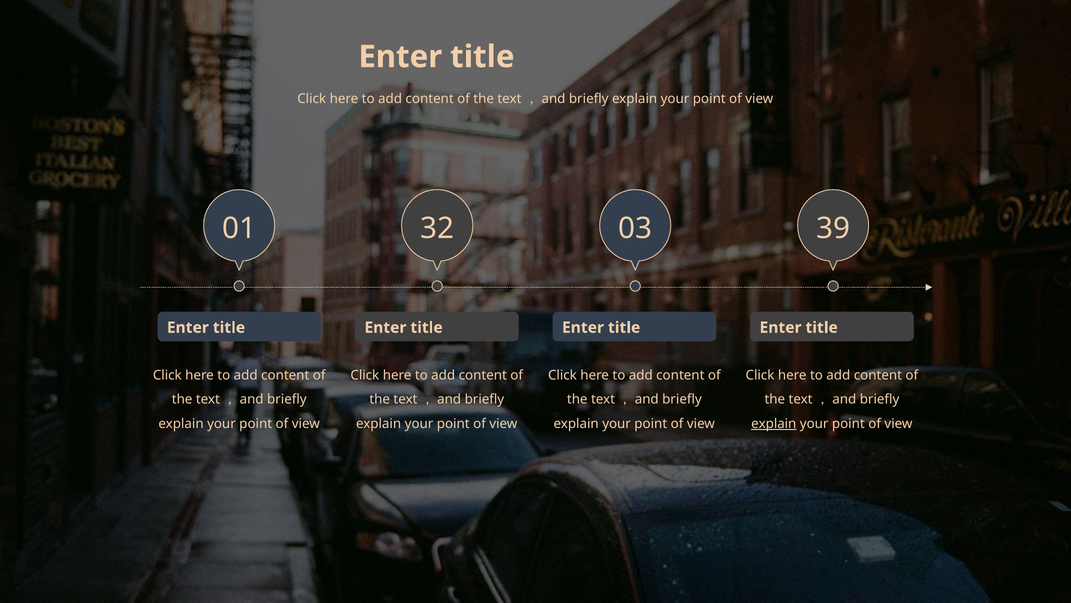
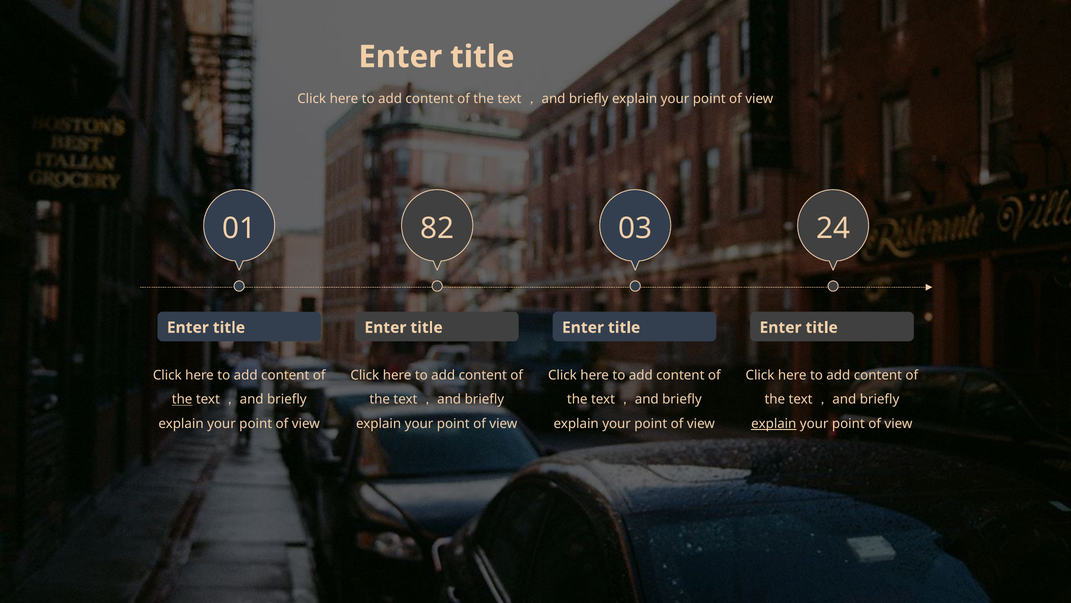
32: 32 -> 82
39: 39 -> 24
the at (182, 399) underline: none -> present
